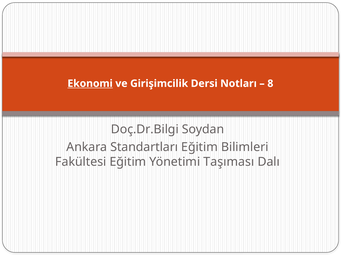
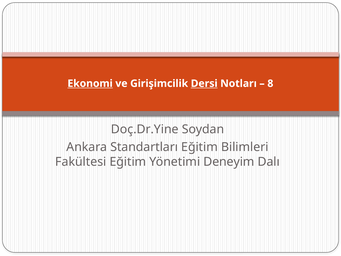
Dersi underline: none -> present
Doç.Dr.Bilgi: Doç.Dr.Bilgi -> Doç.Dr.Yine
Taşıması: Taşıması -> Deneyim
